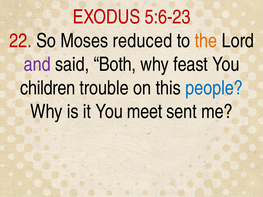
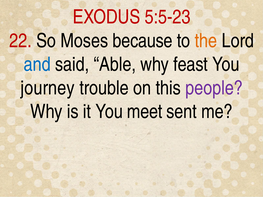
5:6-23: 5:6-23 -> 5:5-23
reduced: reduced -> because
and colour: purple -> blue
Both: Both -> Able
children: children -> journey
people colour: blue -> purple
